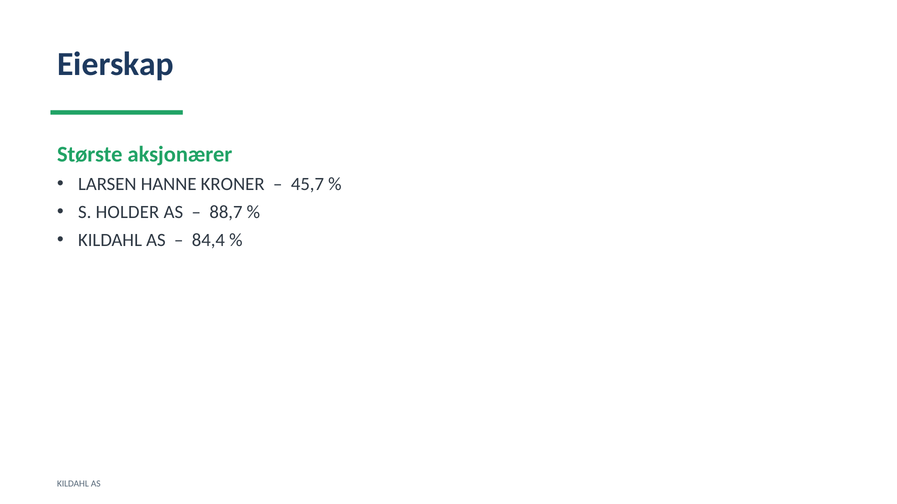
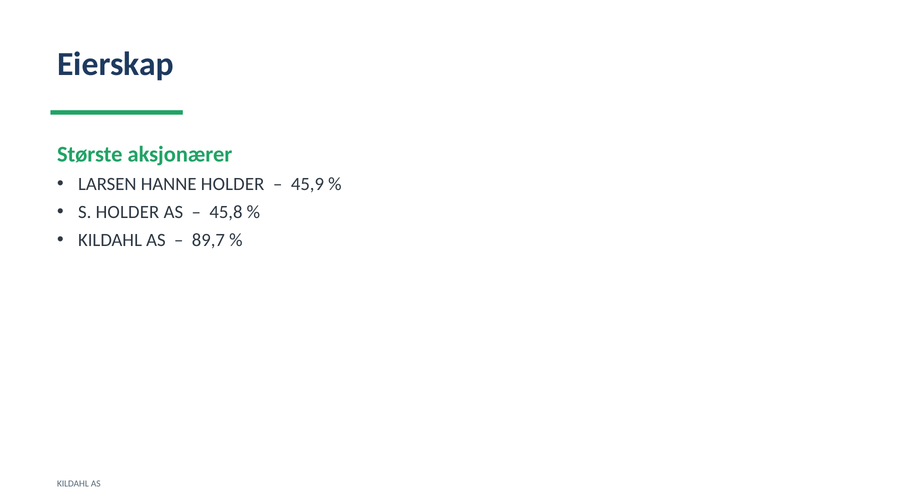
HANNE KRONER: KRONER -> HOLDER
45,7: 45,7 -> 45,9
88,7: 88,7 -> 45,8
84,4: 84,4 -> 89,7
